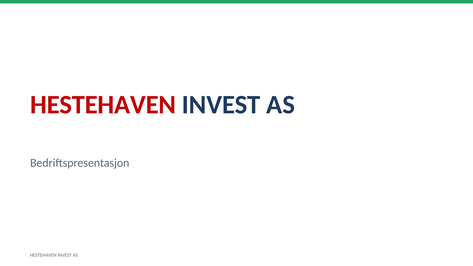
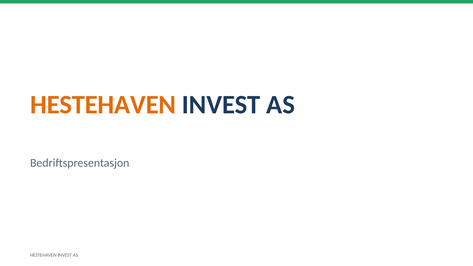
HESTEHAVEN at (103, 105) colour: red -> orange
